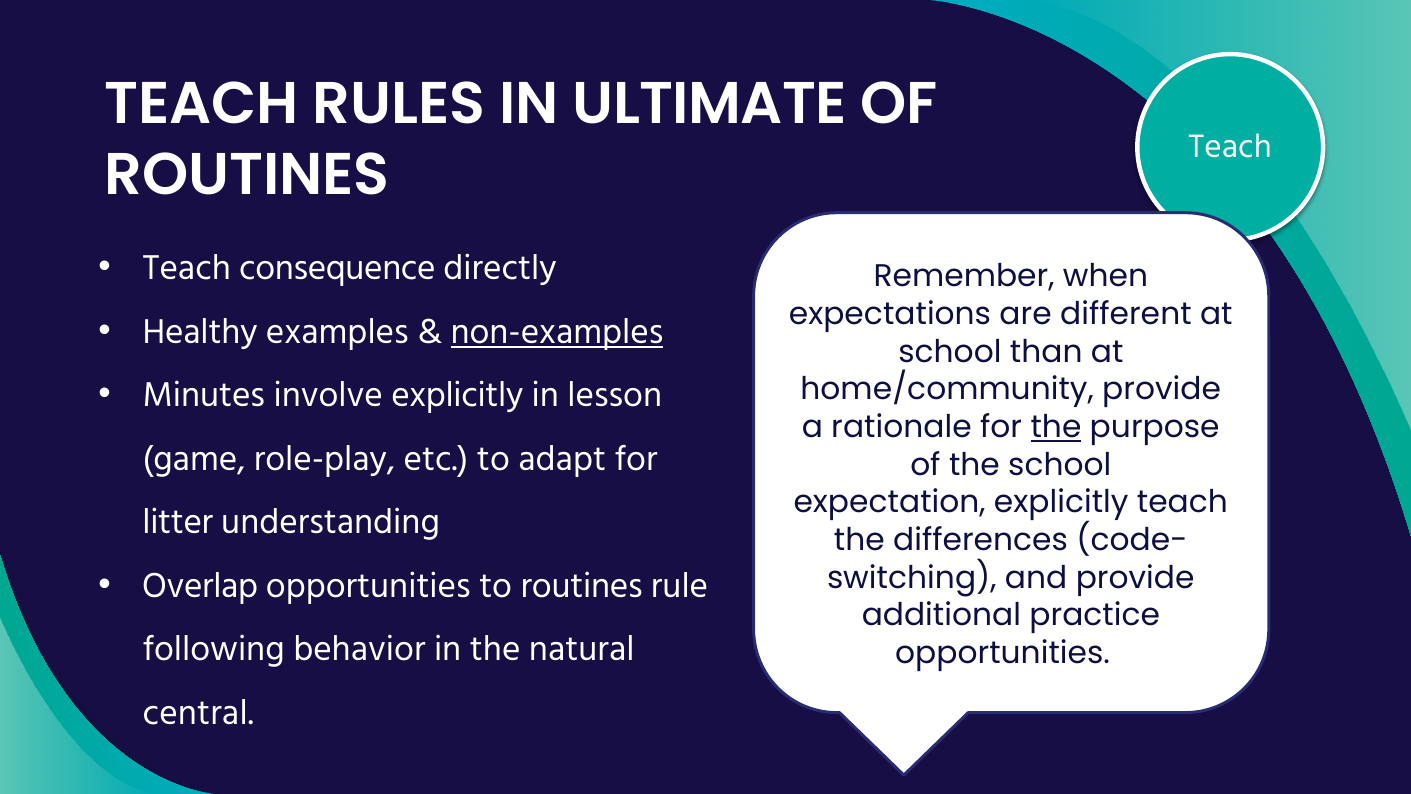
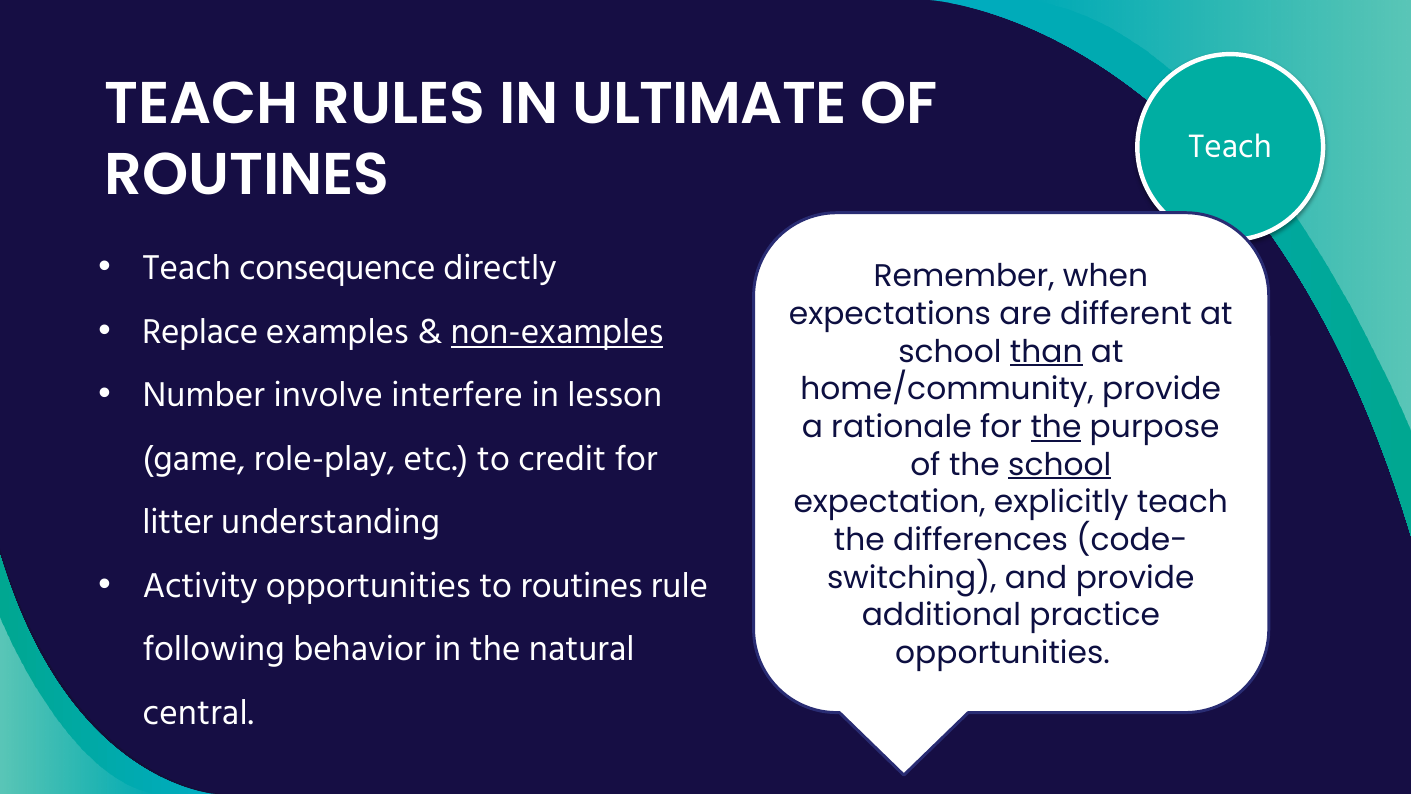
Healthy: Healthy -> Replace
than underline: none -> present
Minutes: Minutes -> Number
involve explicitly: explicitly -> interfere
adapt: adapt -> credit
school at (1060, 465) underline: none -> present
Overlap: Overlap -> Activity
